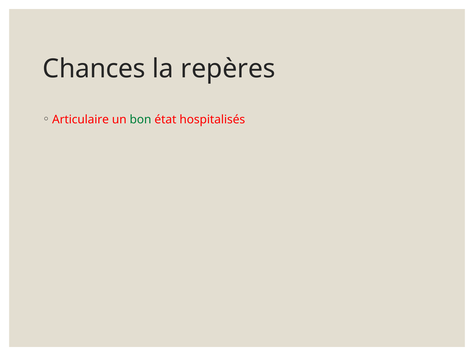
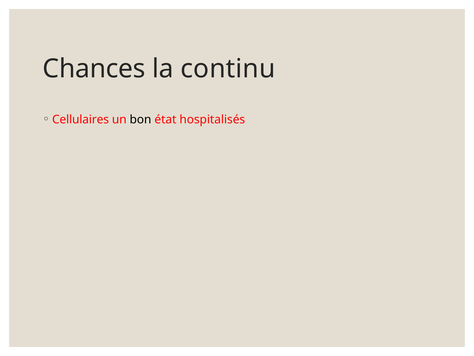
repères: repères -> continu
Articulaire: Articulaire -> Cellulaires
bon colour: green -> black
